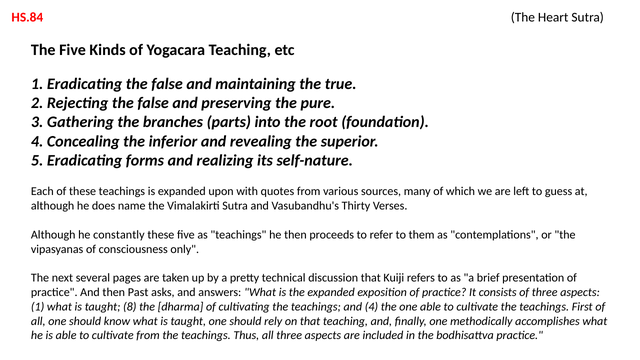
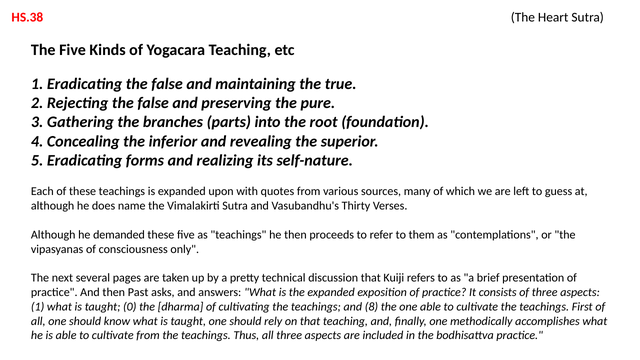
HS.84: HS.84 -> HS.38
constantly: constantly -> demanded
8: 8 -> 0
and 4: 4 -> 8
